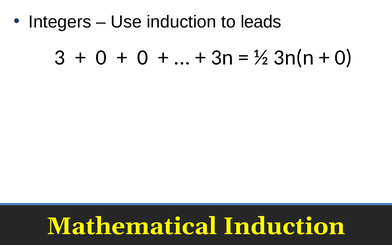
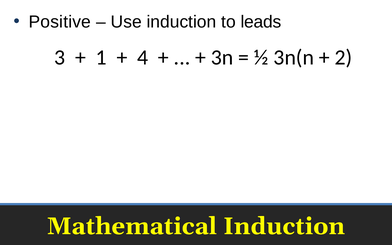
Integers: Integers -> Positive
0 at (101, 57): 0 -> 1
0 at (143, 57): 0 -> 4
0 at (343, 57): 0 -> 2
